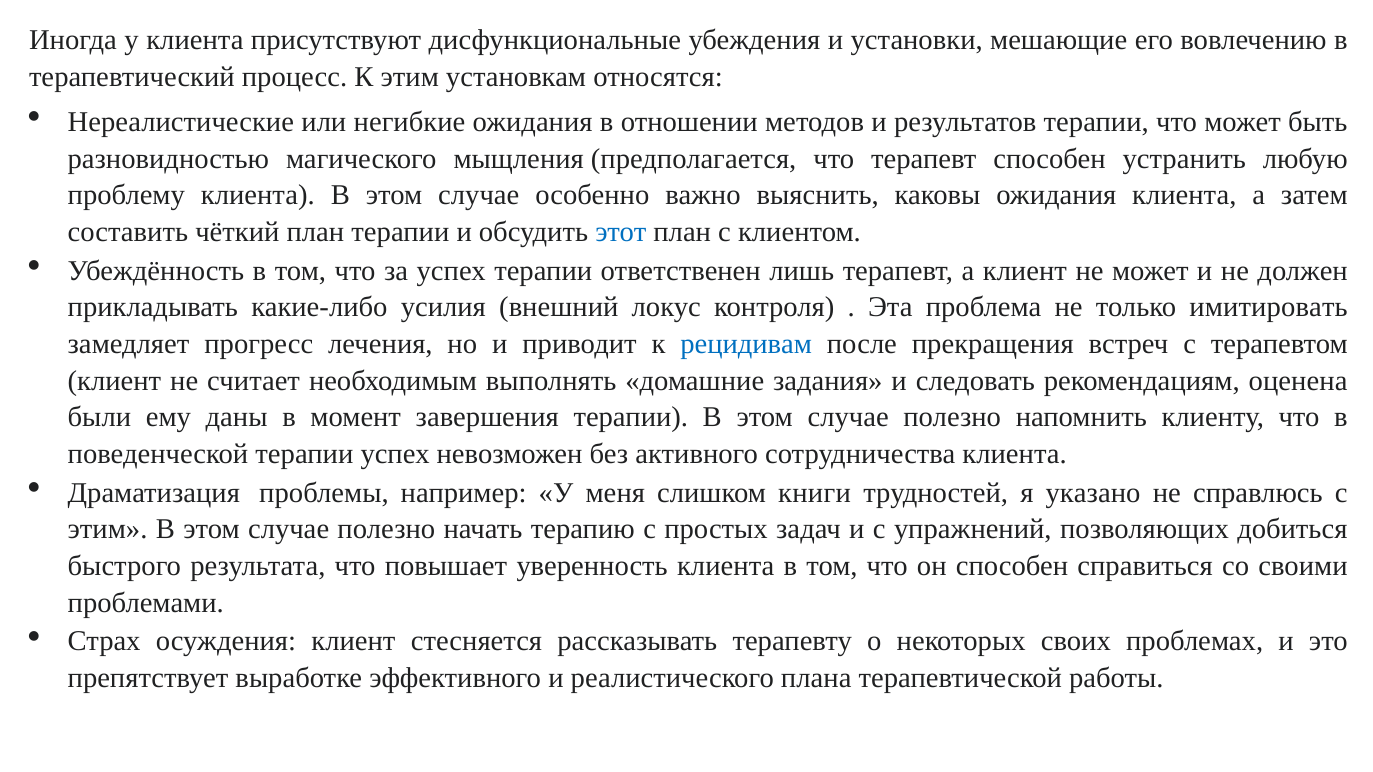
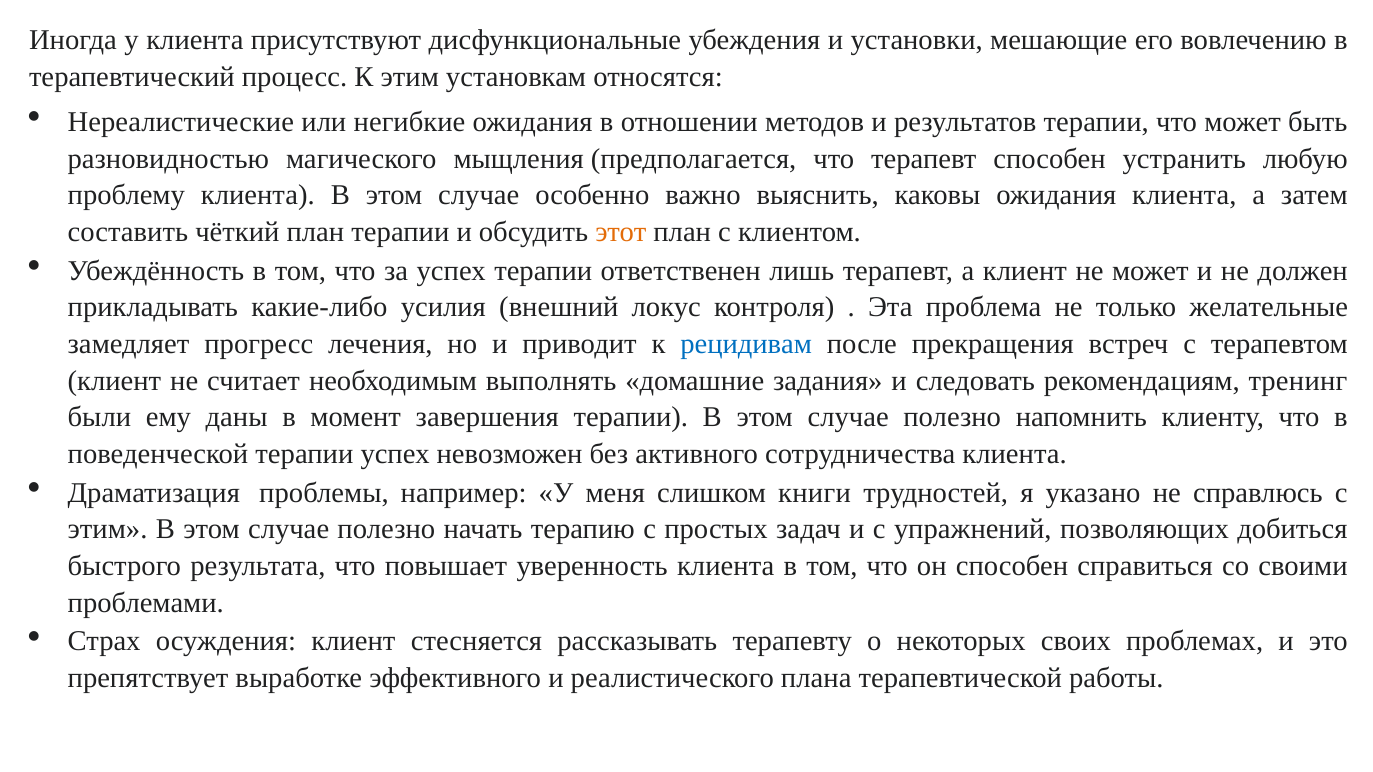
этот colour: blue -> orange
имитировать: имитировать -> желательные
оценена: оценена -> тренинг
